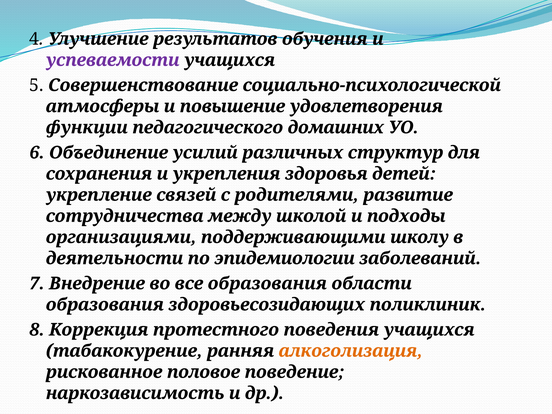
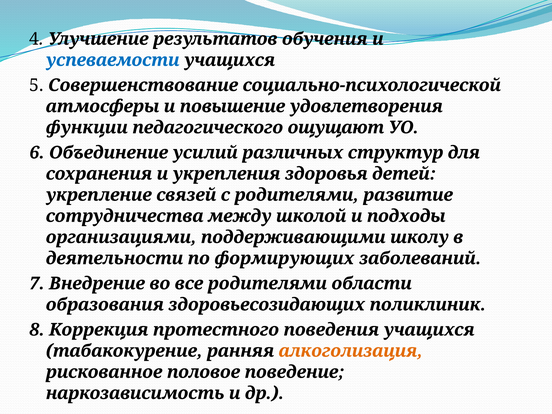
успеваемости colour: purple -> blue
домашних: домашних -> ощущают
эпидемиологии: эпидемиологии -> формирующих
все образования: образования -> родителями
